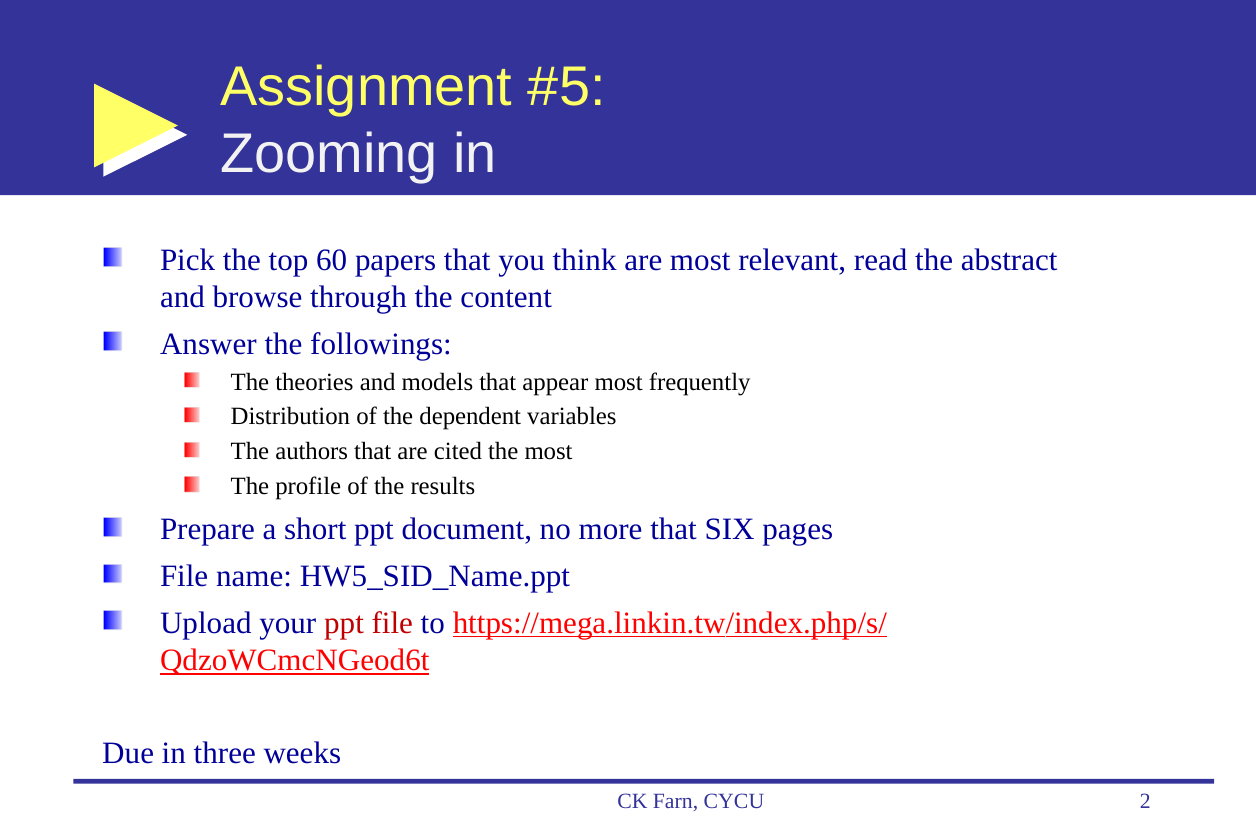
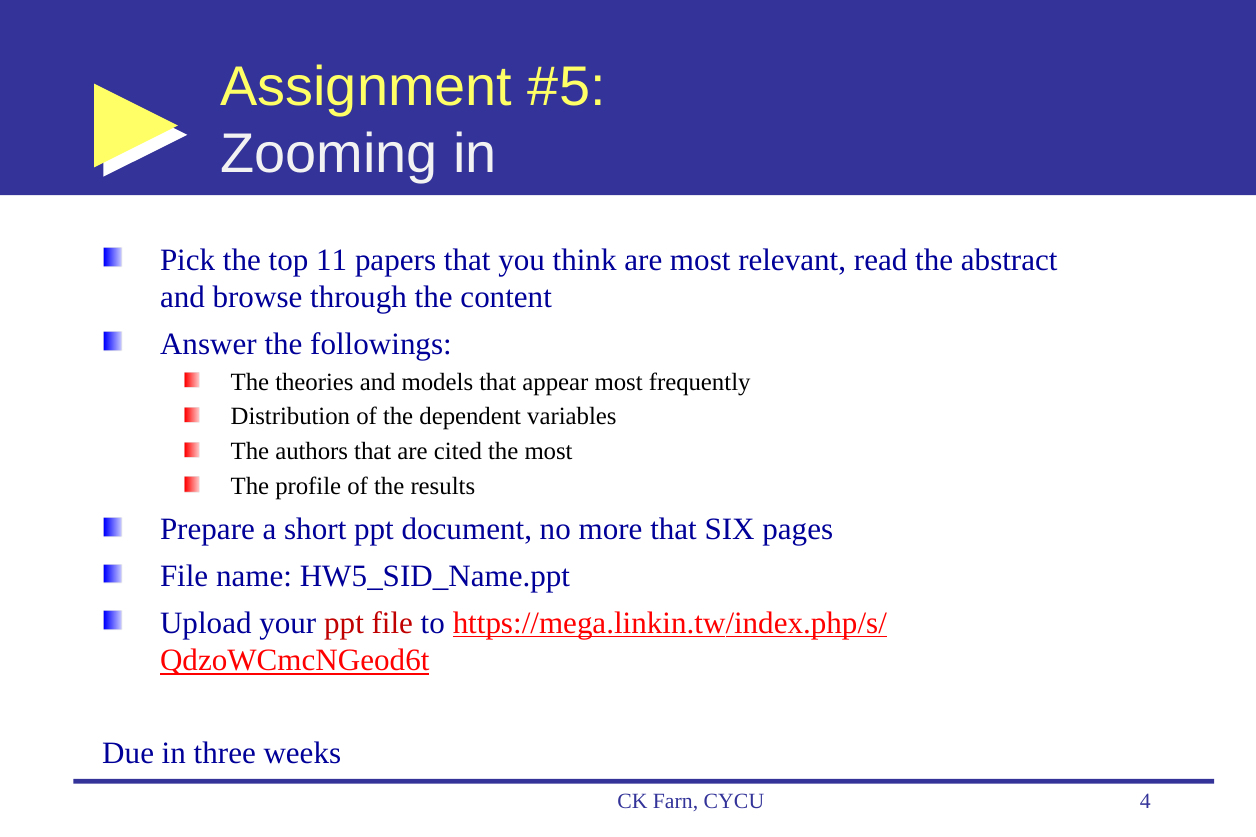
60: 60 -> 11
2: 2 -> 4
